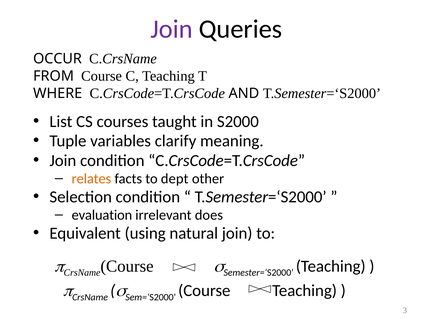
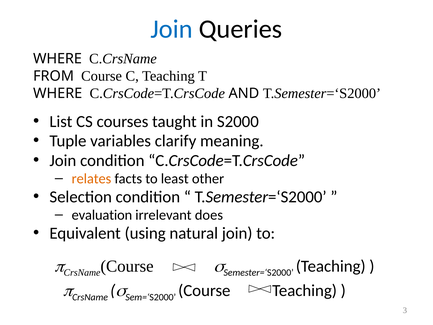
Join at (172, 29) colour: purple -> blue
OCCUR at (57, 59): OCCUR -> WHERE
dept: dept -> least
